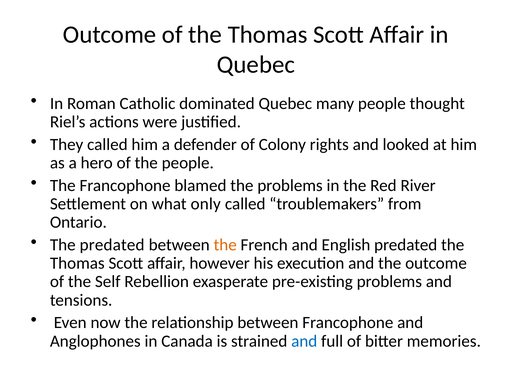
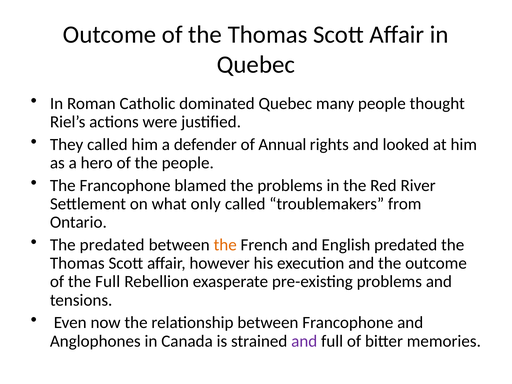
Colony: Colony -> Annual
the Self: Self -> Full
and at (304, 341) colour: blue -> purple
